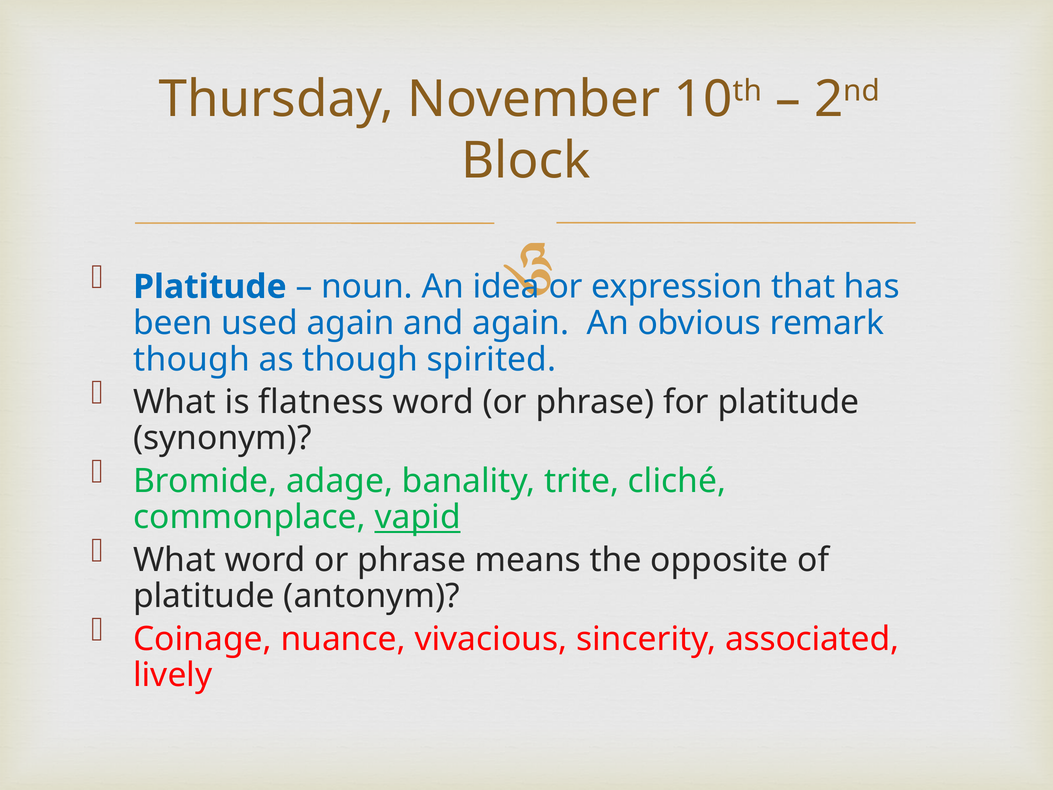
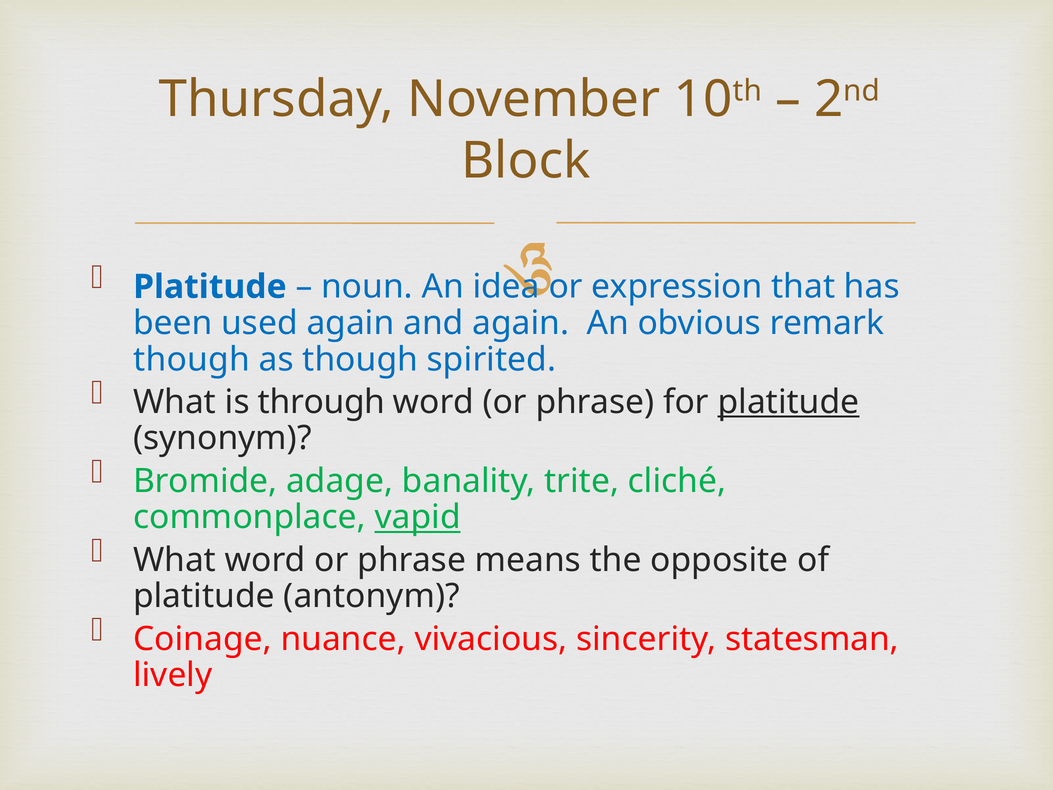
flatness: flatness -> through
platitude at (788, 402) underline: none -> present
associated: associated -> statesman
